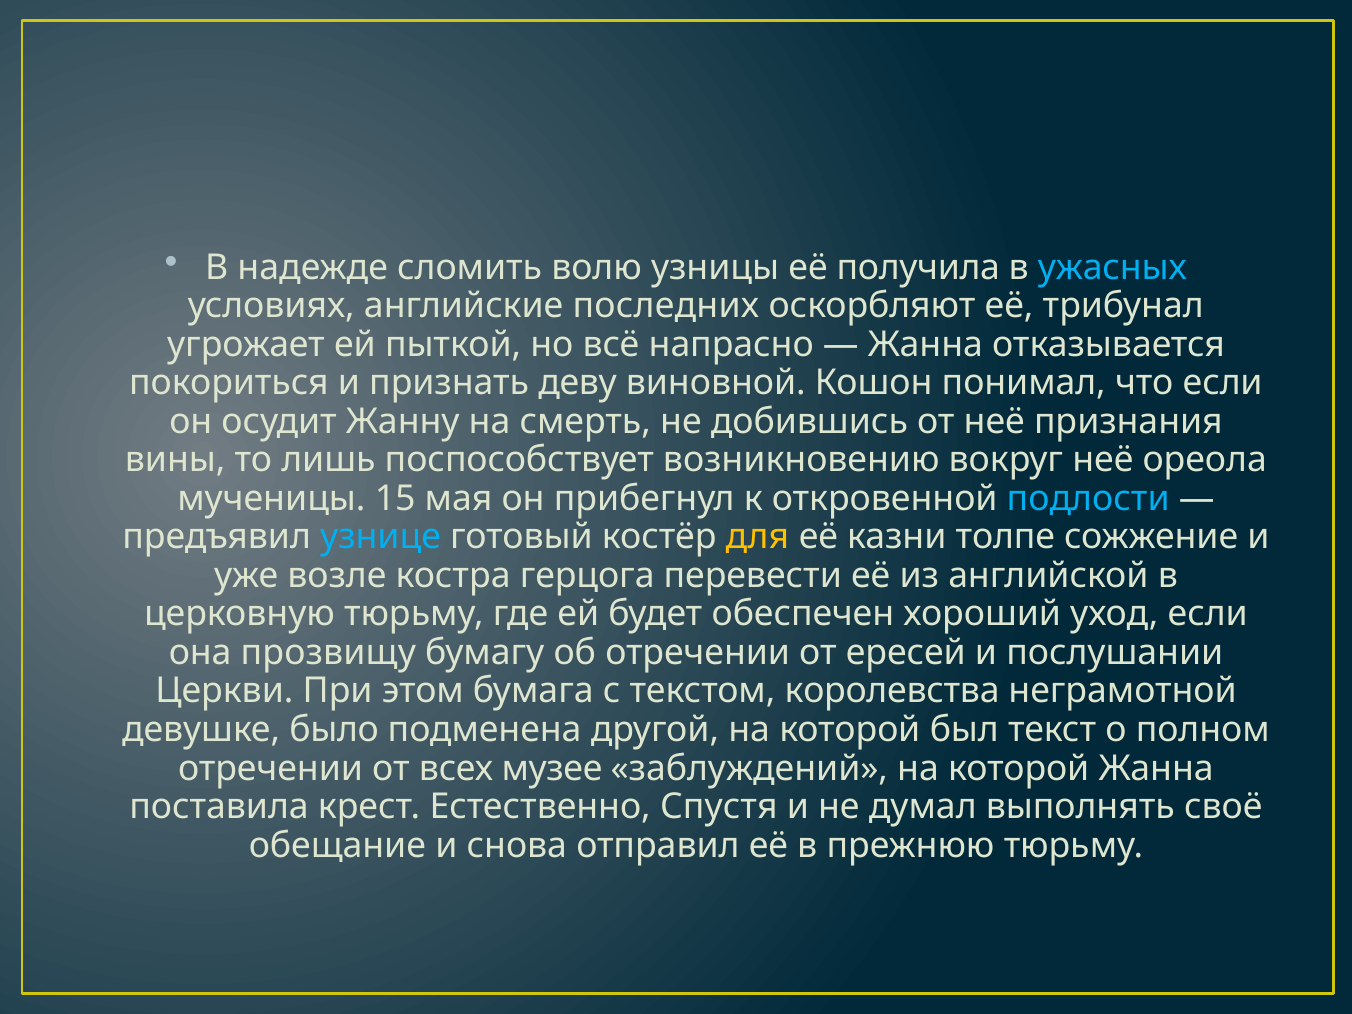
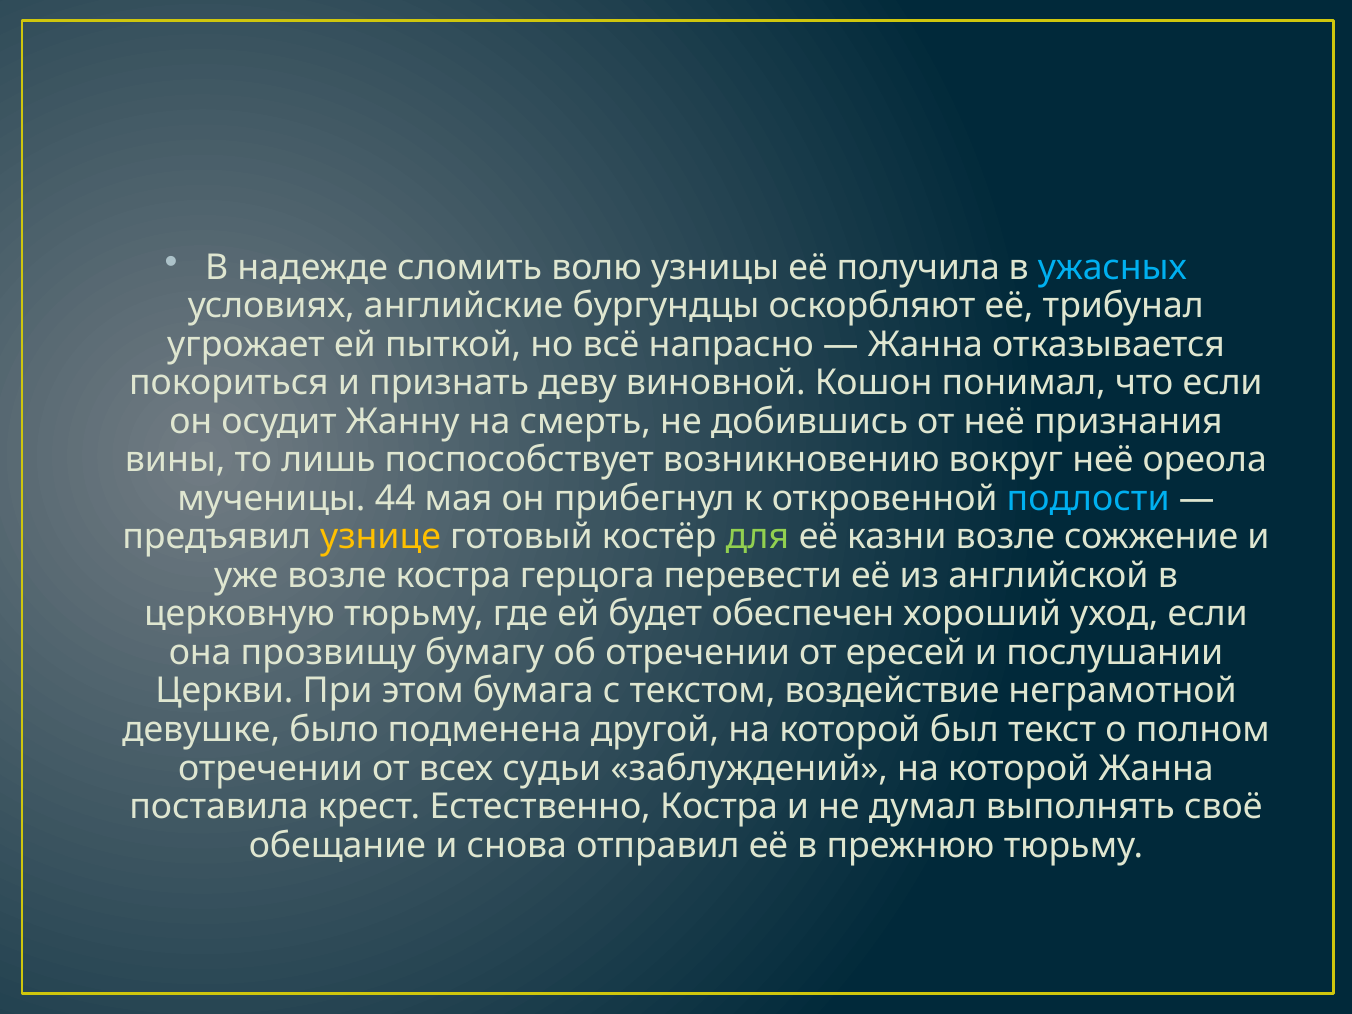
последних: последних -> бургундцы
15: 15 -> 44
узнице colour: light blue -> yellow
для colour: yellow -> light green
казни толпе: толпе -> возле
королевства: королевства -> воздействие
музее: музее -> судьи
Естественно Спустя: Спустя -> Костра
